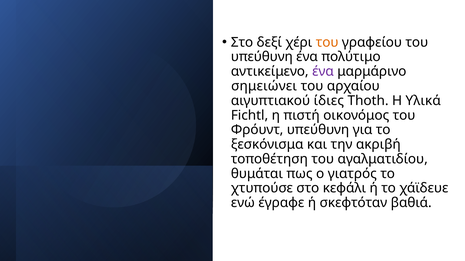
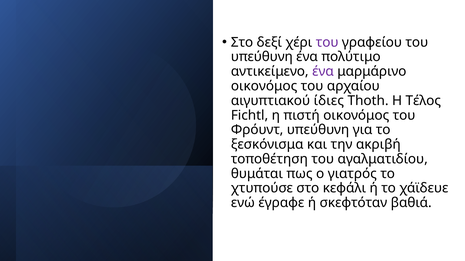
του at (327, 42) colour: orange -> purple
σημειώνει at (264, 86): σημειώνει -> οικονόμος
Υλικά: Υλικά -> Τέλος
